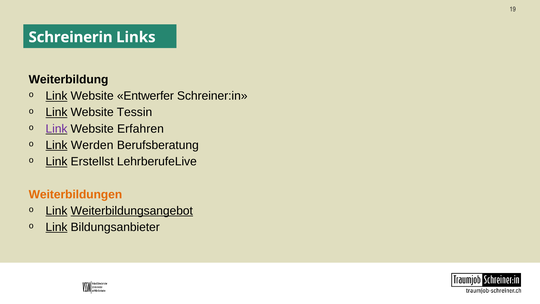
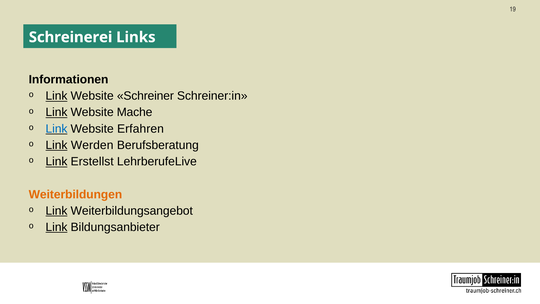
Schreinerin: Schreinerin -> Schreinerei
Weiterbildung: Weiterbildung -> Informationen
Entwerfer: Entwerfer -> Schreiner
Tessin: Tessin -> Mache
Link at (57, 129) colour: purple -> blue
Weiterbildungsangebot underline: present -> none
